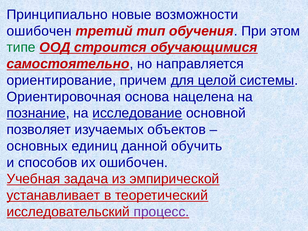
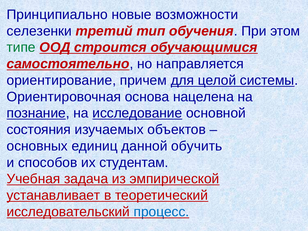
ошибочен at (39, 31): ошибочен -> селезенки
позволяет: позволяет -> состояния
их ошибочен: ошибочен -> студентам
процесс colour: purple -> blue
